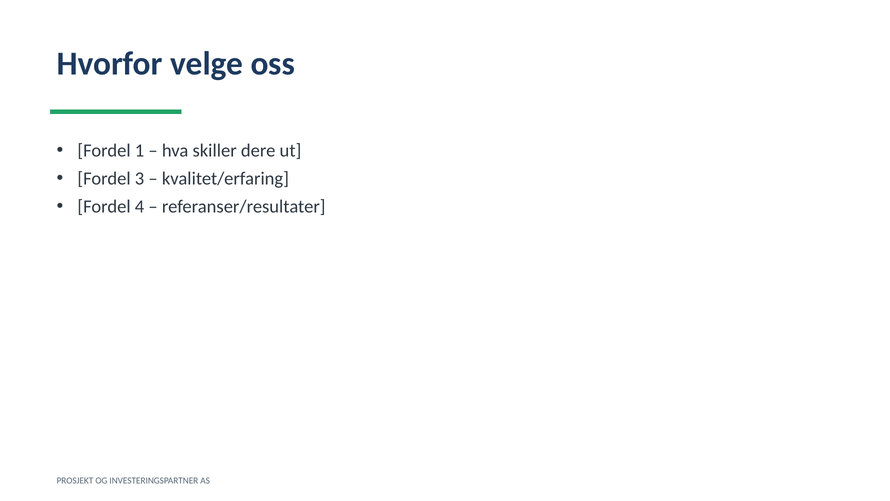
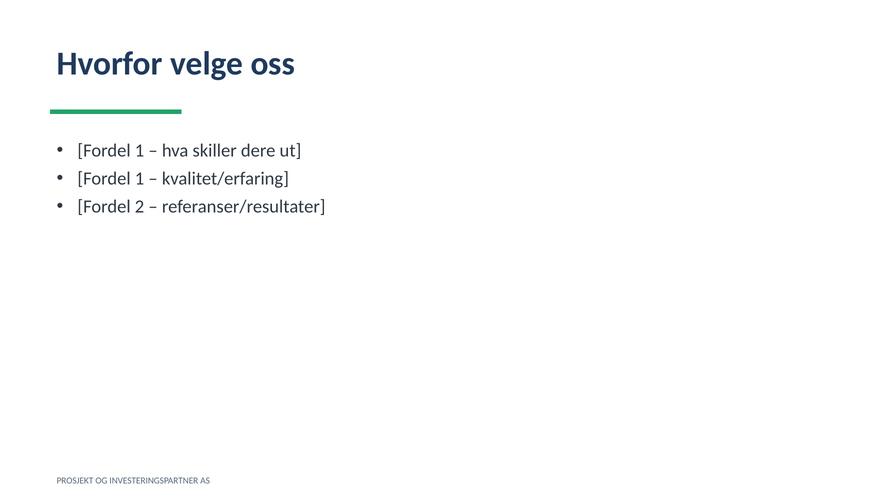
3 at (140, 179): 3 -> 1
4: 4 -> 2
